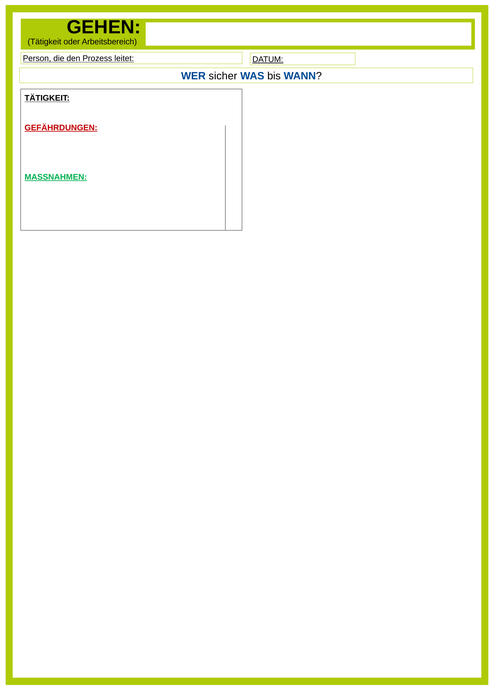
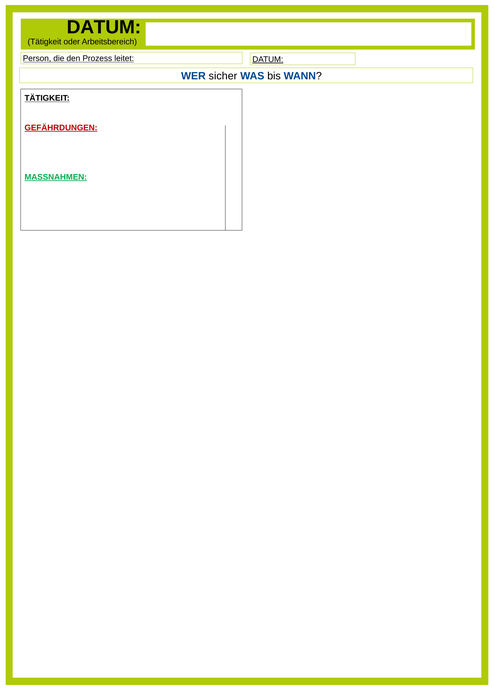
GEHEN at (104, 27): GEHEN -> DATUM
